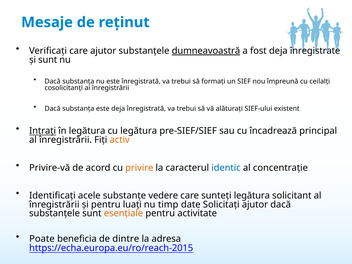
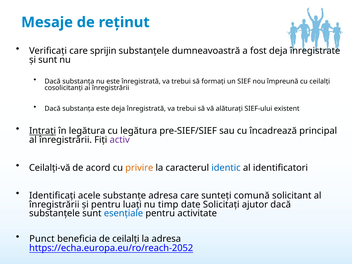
care ajutor: ajutor -> sprijin
dumneavoastră underline: present -> none
activ colour: orange -> purple
Privire-vă: Privire-vă -> Ceilalți-vă
concentrație: concentrație -> identificatori
substanțe vedere: vedere -> adresa
sunteți legătura: legătura -> comună
esențiale colour: orange -> blue
Poate: Poate -> Punct
de dintre: dintre -> ceilalți
https://echa.europa.eu/ro/reach-2015: https://echa.europa.eu/ro/reach-2015 -> https://echa.europa.eu/ro/reach-2052
